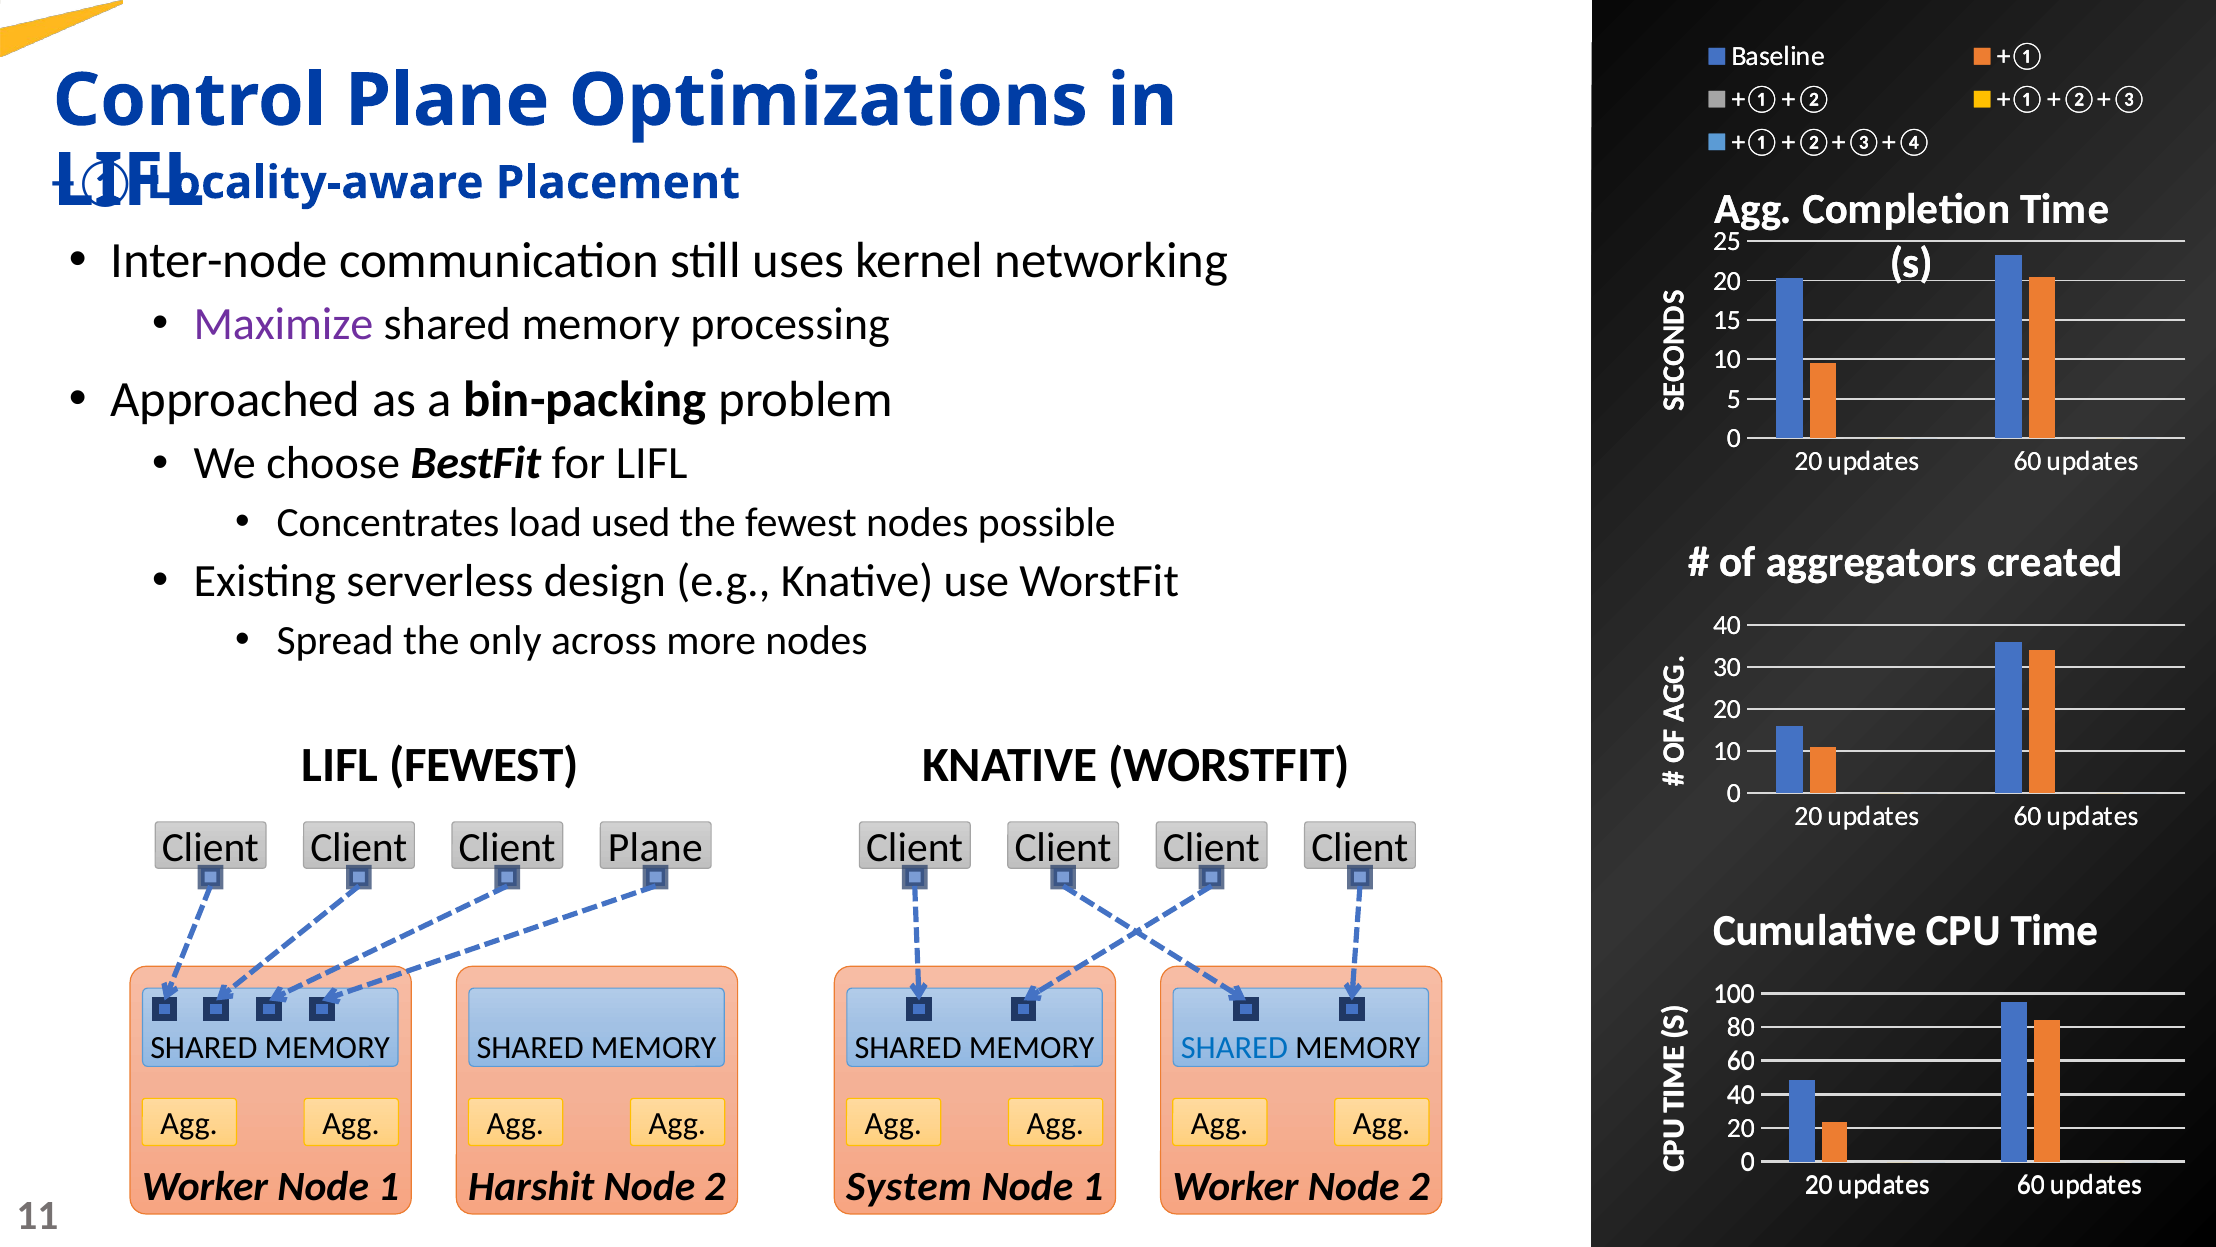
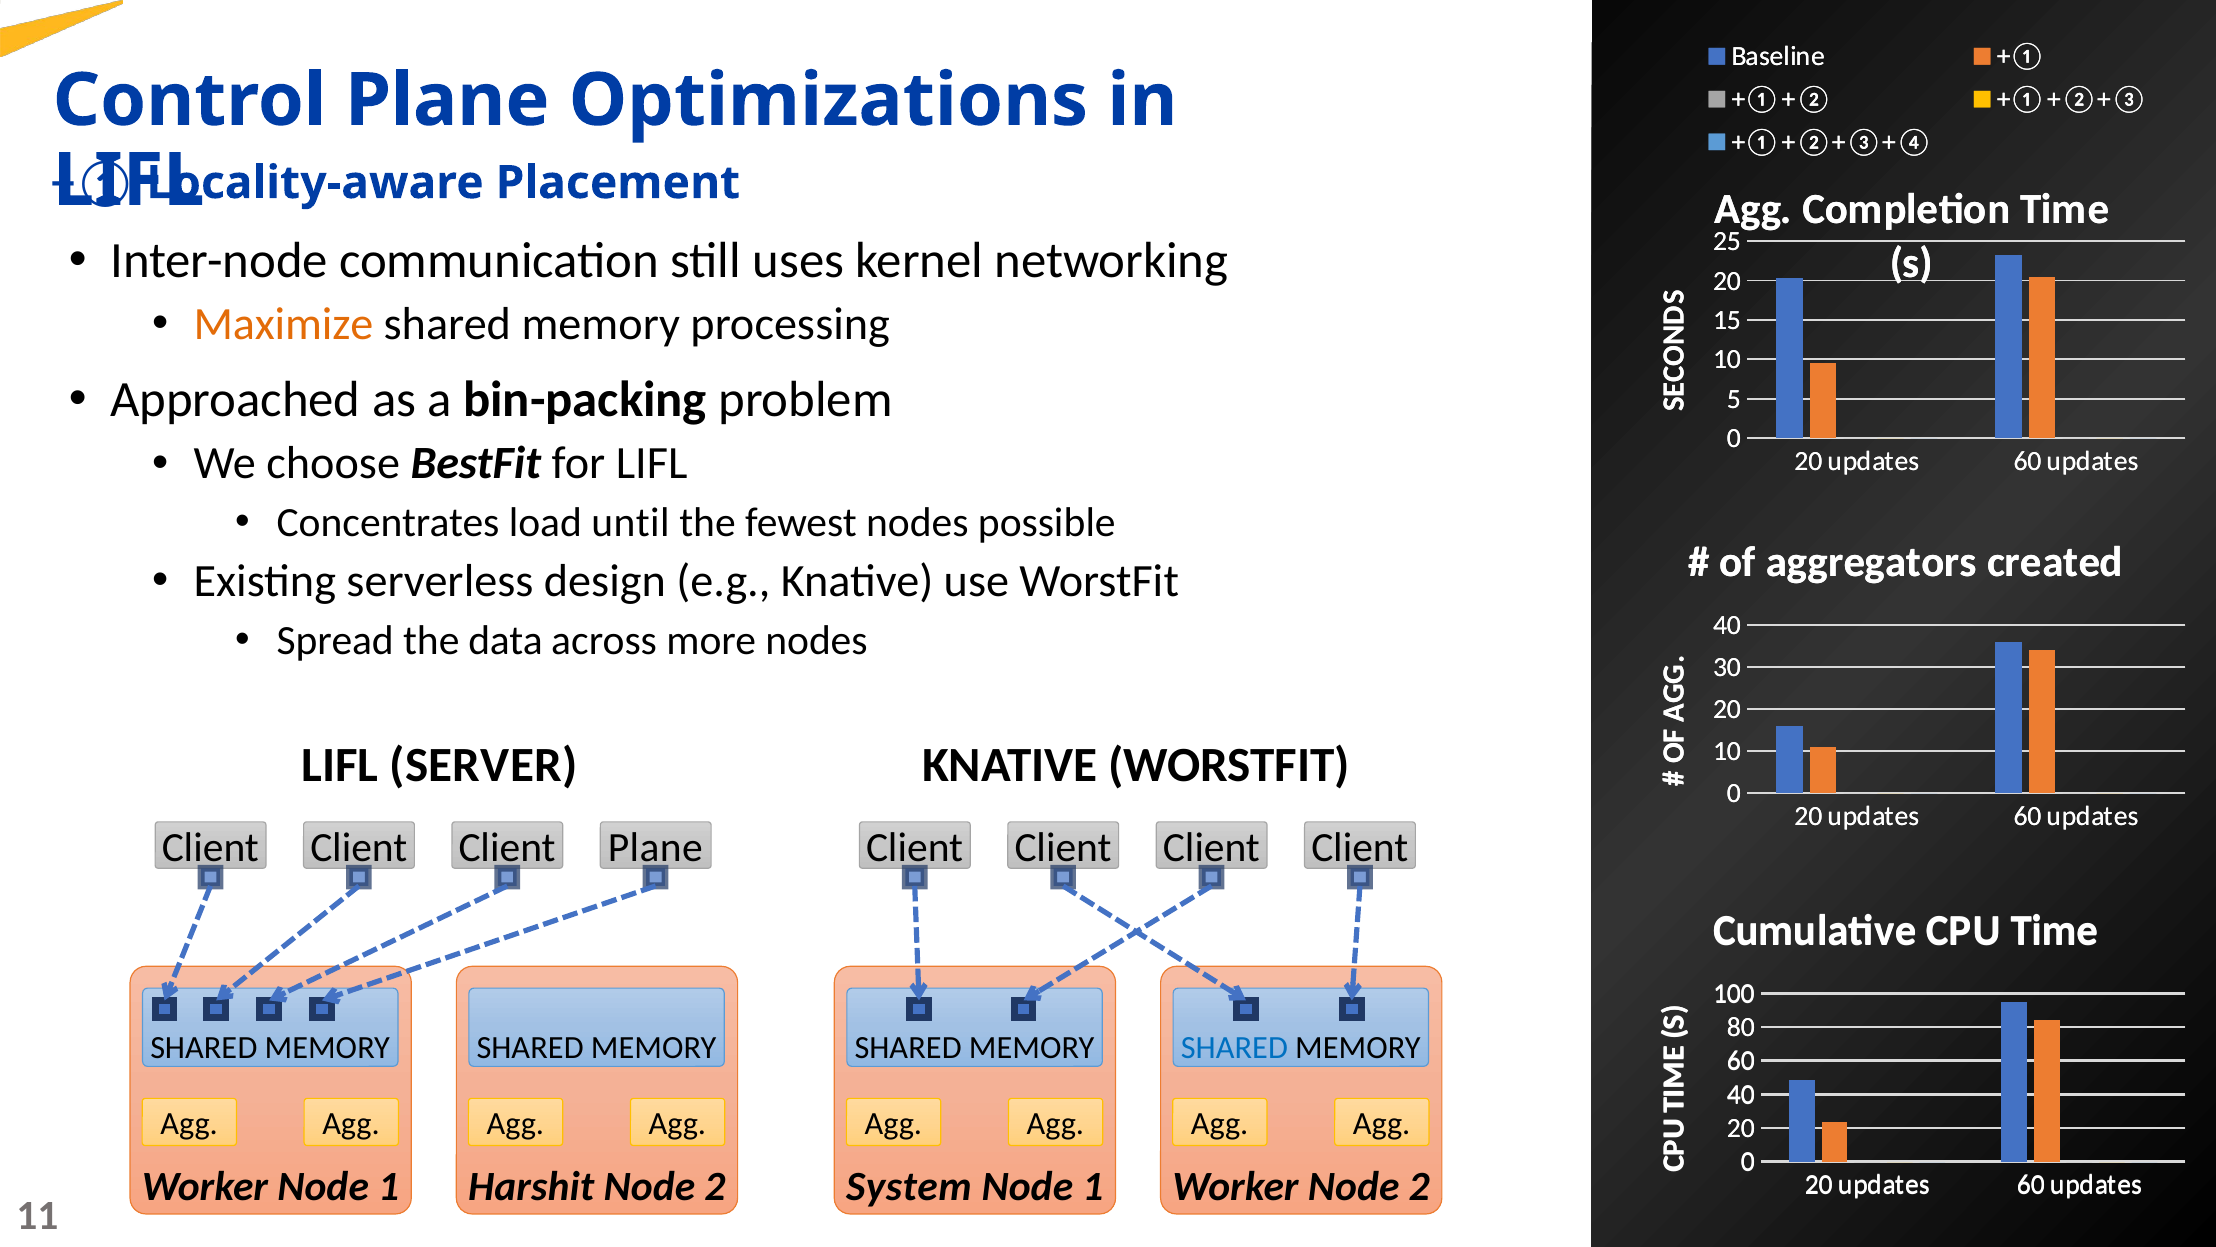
Maximize colour: purple -> orange
used: used -> until
only: only -> data
LIFL FEWEST: FEWEST -> SERVER
